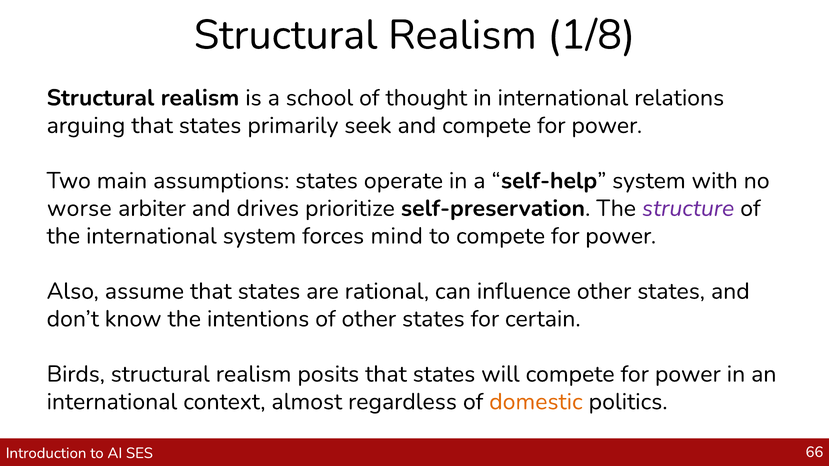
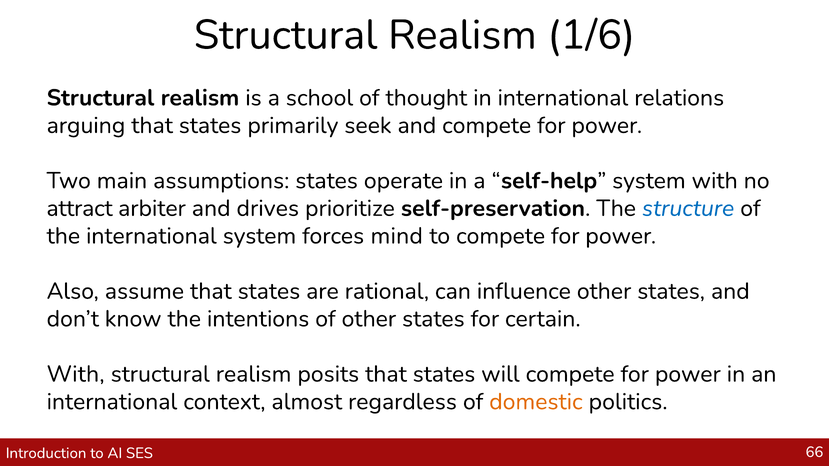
1/8: 1/8 -> 1/6
worse: worse -> attract
structure colour: purple -> blue
Birds at (76, 374): Birds -> With
